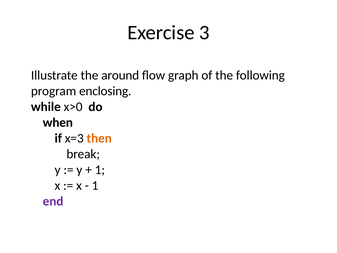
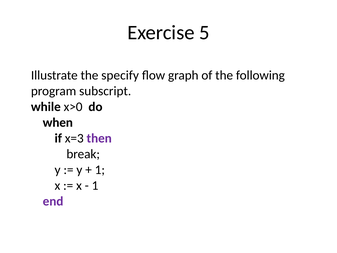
3: 3 -> 5
around: around -> specify
enclosing: enclosing -> subscript
then colour: orange -> purple
